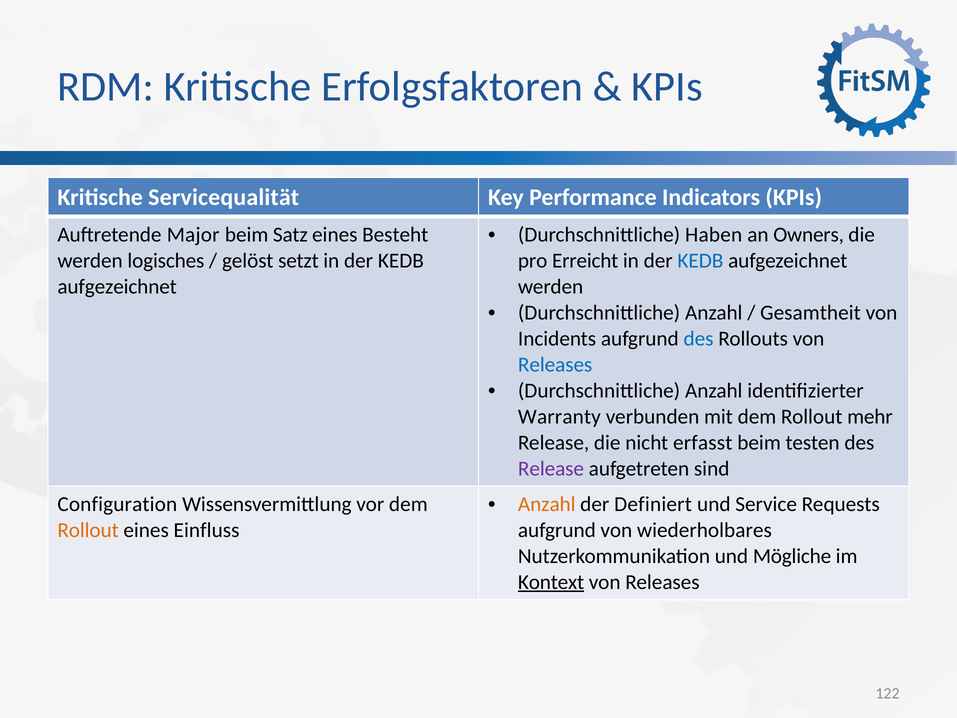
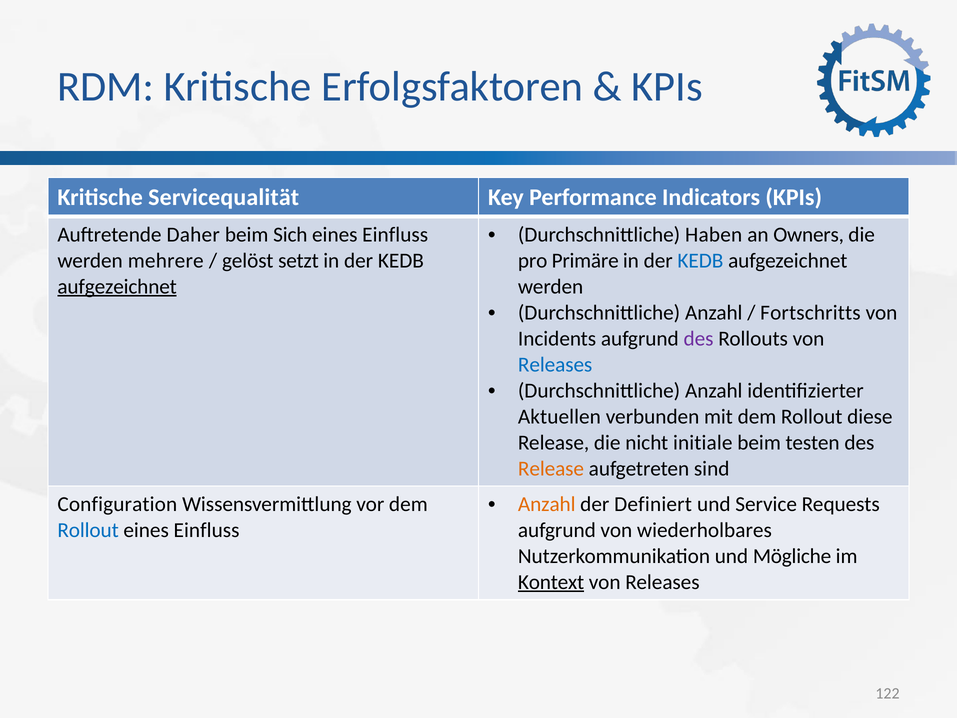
Major: Major -> Daher
Satz: Satz -> Sich
Besteht at (395, 234): Besteht -> Einfluss
logisches: logisches -> mehrere
Erreicht: Erreicht -> Primäre
aufgezeichnet at (117, 286) underline: none -> present
Gesamtheit: Gesamtheit -> Fortschritts
des at (699, 338) colour: blue -> purple
Warranty: Warranty -> Aktuellen
mehr: mehr -> diese
erfasst: erfasst -> initiale
Release at (551, 468) colour: purple -> orange
Rollout at (88, 530) colour: orange -> blue
